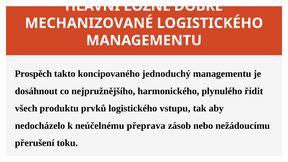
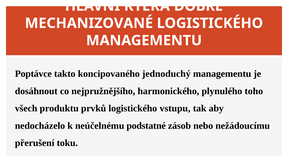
LOŽNÉ: LOŽNÉ -> KTERÁ
Prospěch: Prospěch -> Poptávce
řídit: řídit -> toho
přeprava: přeprava -> podstatné
